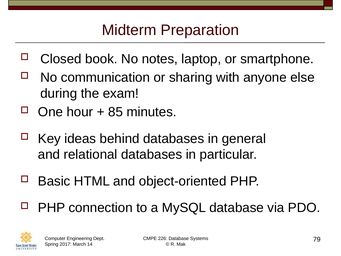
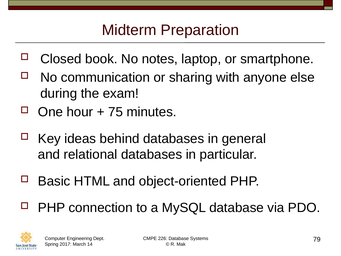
85: 85 -> 75
